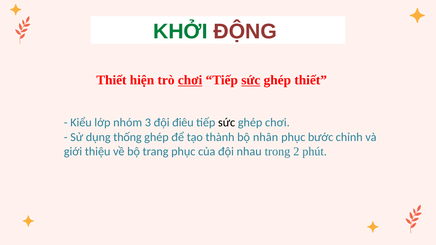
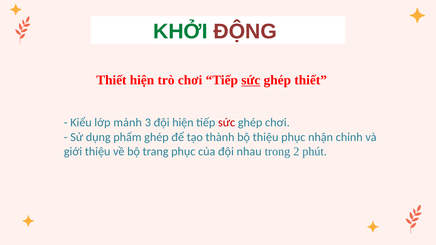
chơi at (190, 80) underline: present -> none
nhóm: nhóm -> mảnh
đội điêu: điêu -> hiện
sức at (227, 123) colour: black -> red
thống: thống -> phẩm
bộ nhân: nhân -> thiệu
bước: bước -> nhận
